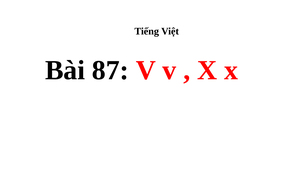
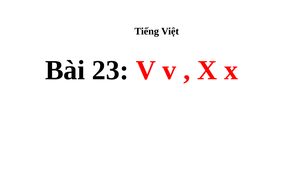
87: 87 -> 23
